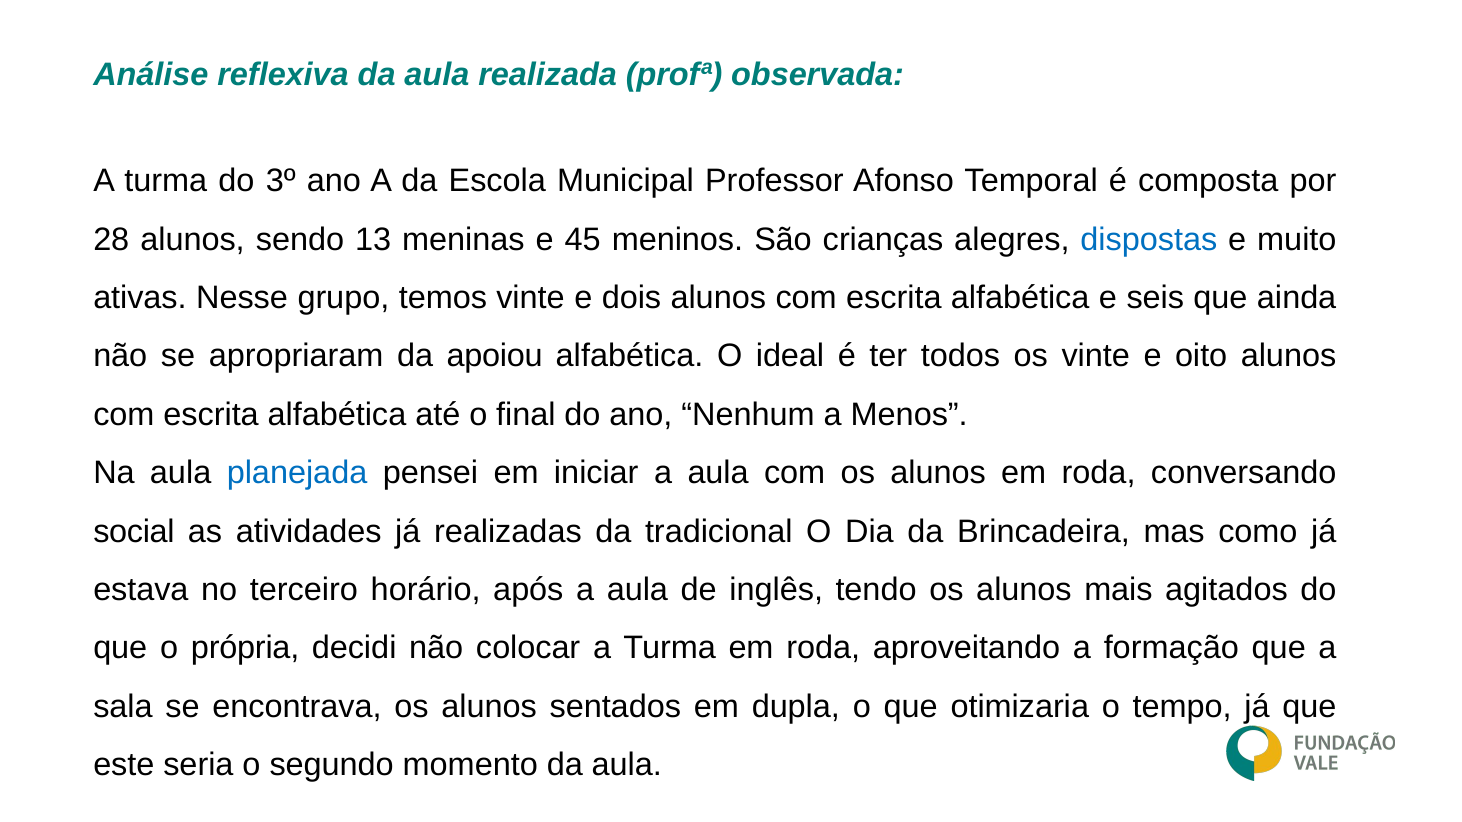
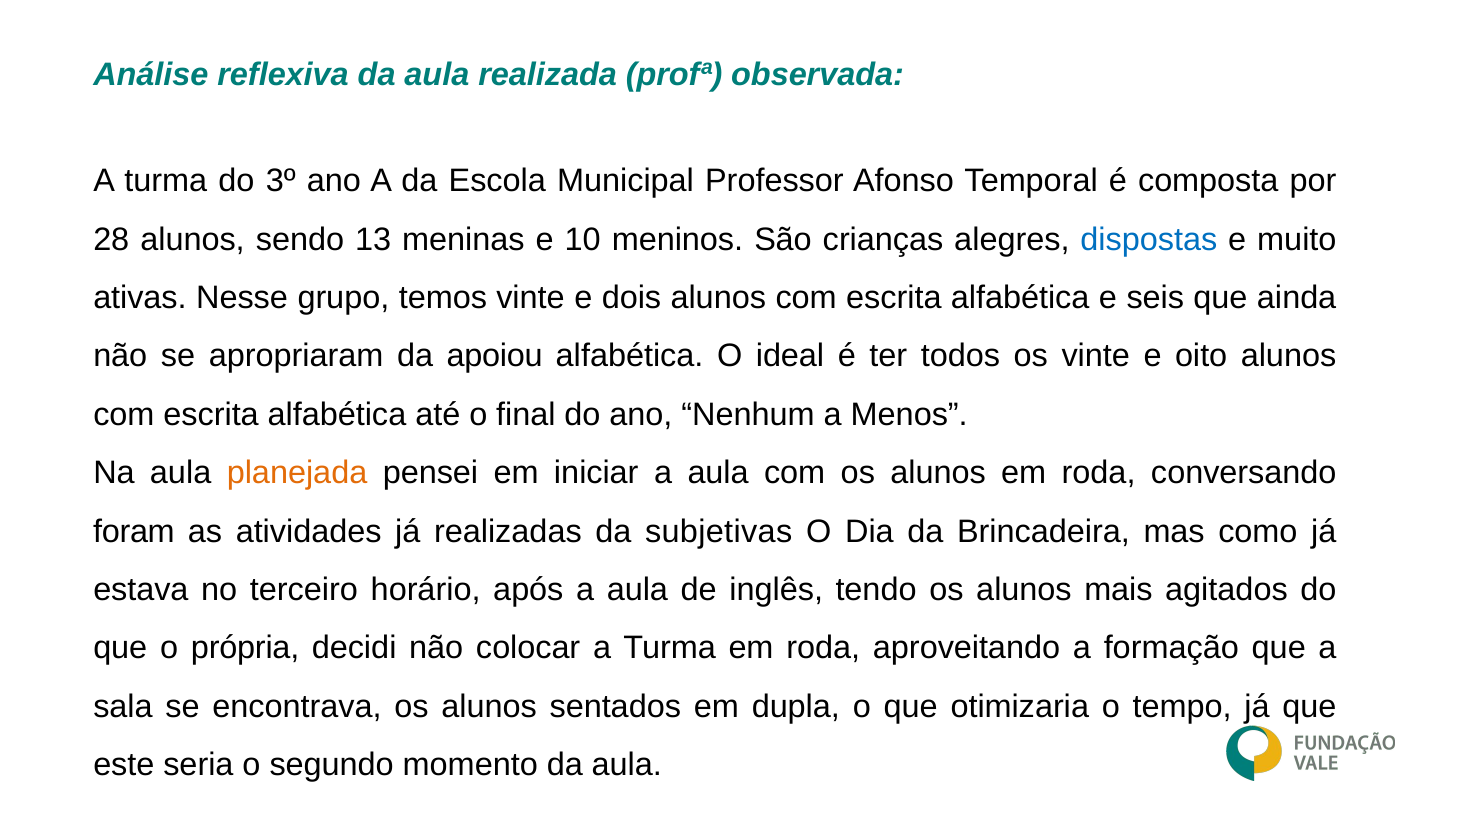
45: 45 -> 10
planejada colour: blue -> orange
social: social -> foram
tradicional: tradicional -> subjetivas
